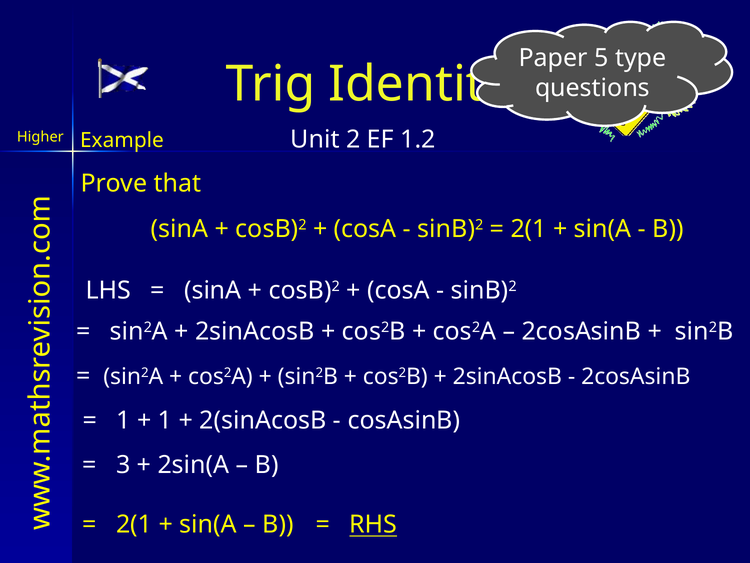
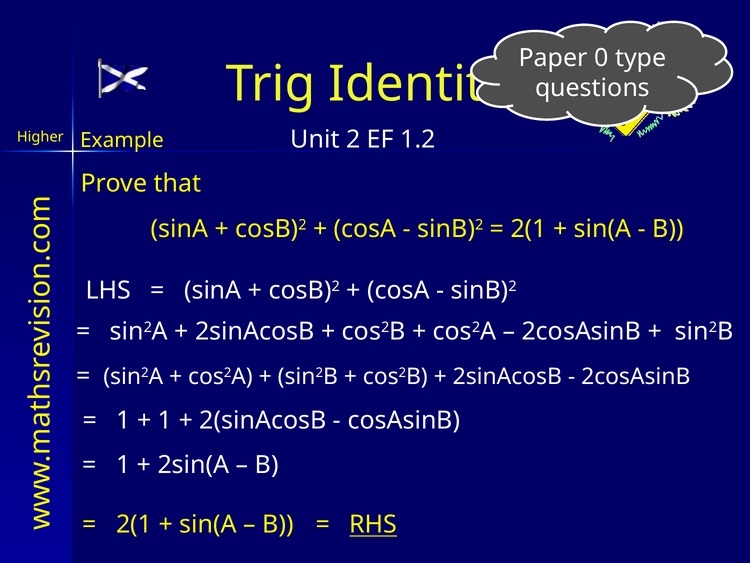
5: 5 -> 0
3 at (123, 465): 3 -> 1
